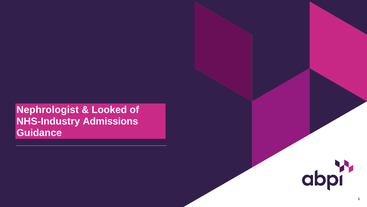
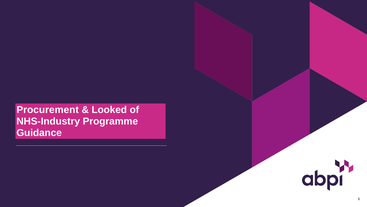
Nephrologist: Nephrologist -> Procurement
Admissions: Admissions -> Programme
